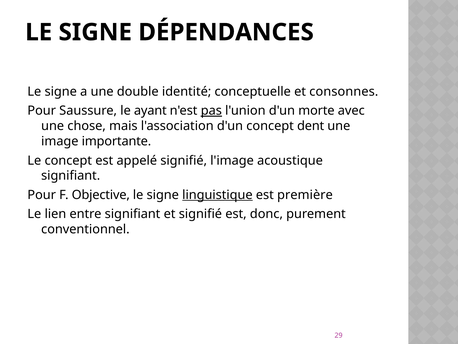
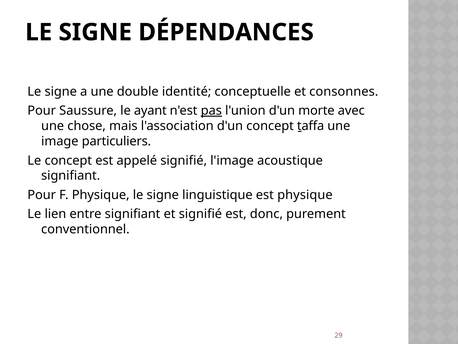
dent: dent -> ṯaffa
importante: importante -> particuliers
F Objective: Objective -> Physique
linguistique underline: present -> none
est première: première -> physique
